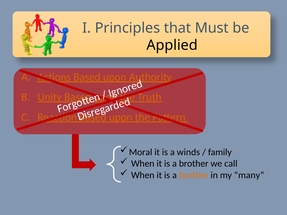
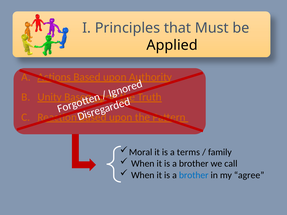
winds: winds -> terms
brother at (194, 175) colour: orange -> blue
many: many -> agree
